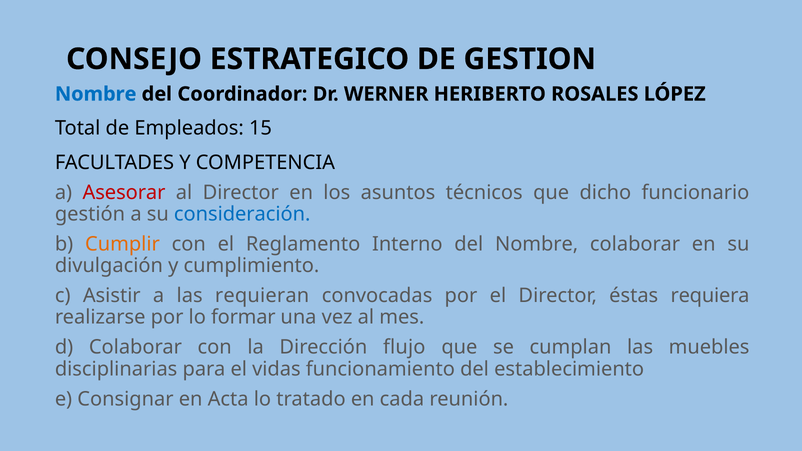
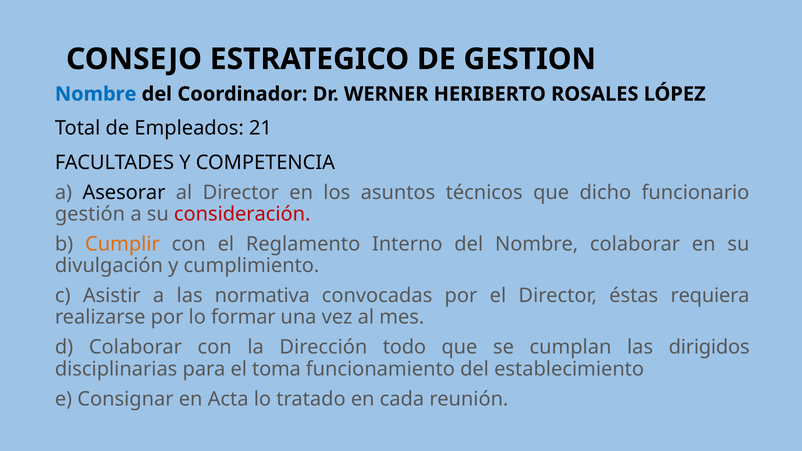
15: 15 -> 21
Asesorar colour: red -> black
consideración colour: blue -> red
requieran: requieran -> normativa
flujo: flujo -> todo
muebles: muebles -> dirigidos
vidas: vidas -> toma
